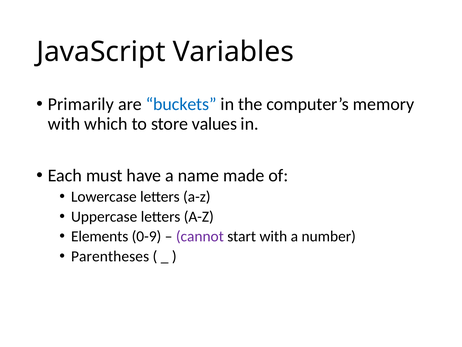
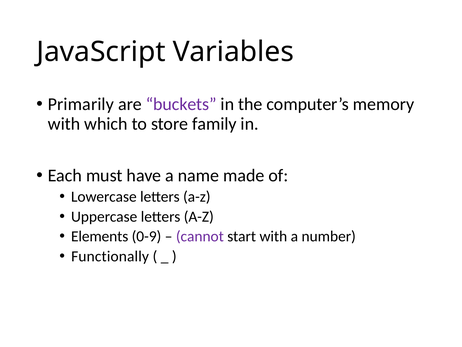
buckets colour: blue -> purple
values: values -> family
Parentheses: Parentheses -> Functionally
